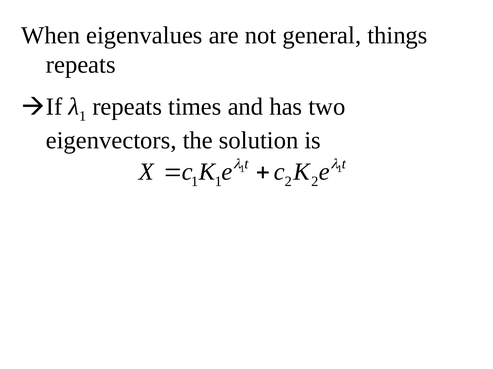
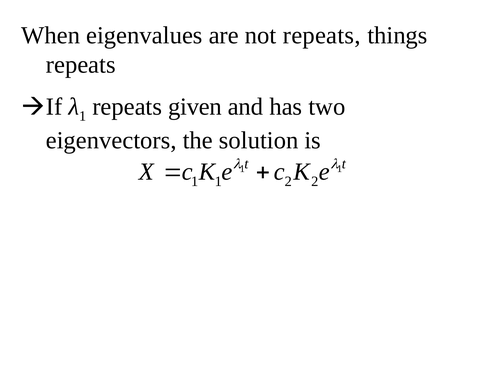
not general: general -> repeats
times: times -> given
